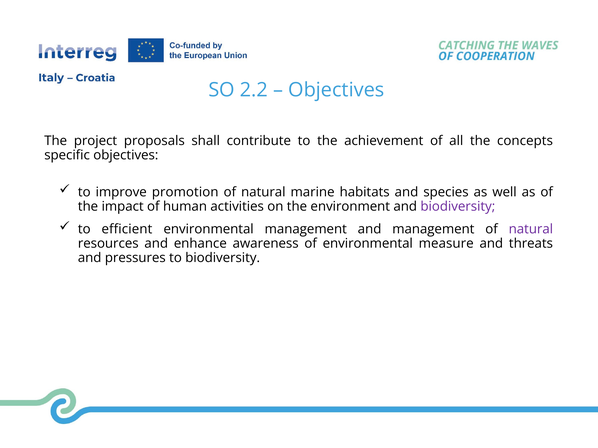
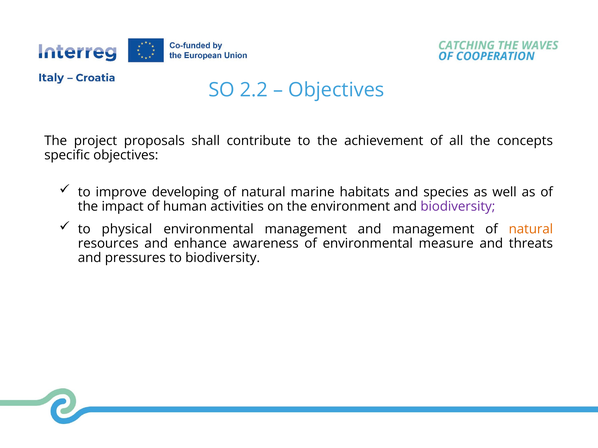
promotion: promotion -> developing
efficient: efficient -> physical
natural at (531, 229) colour: purple -> orange
